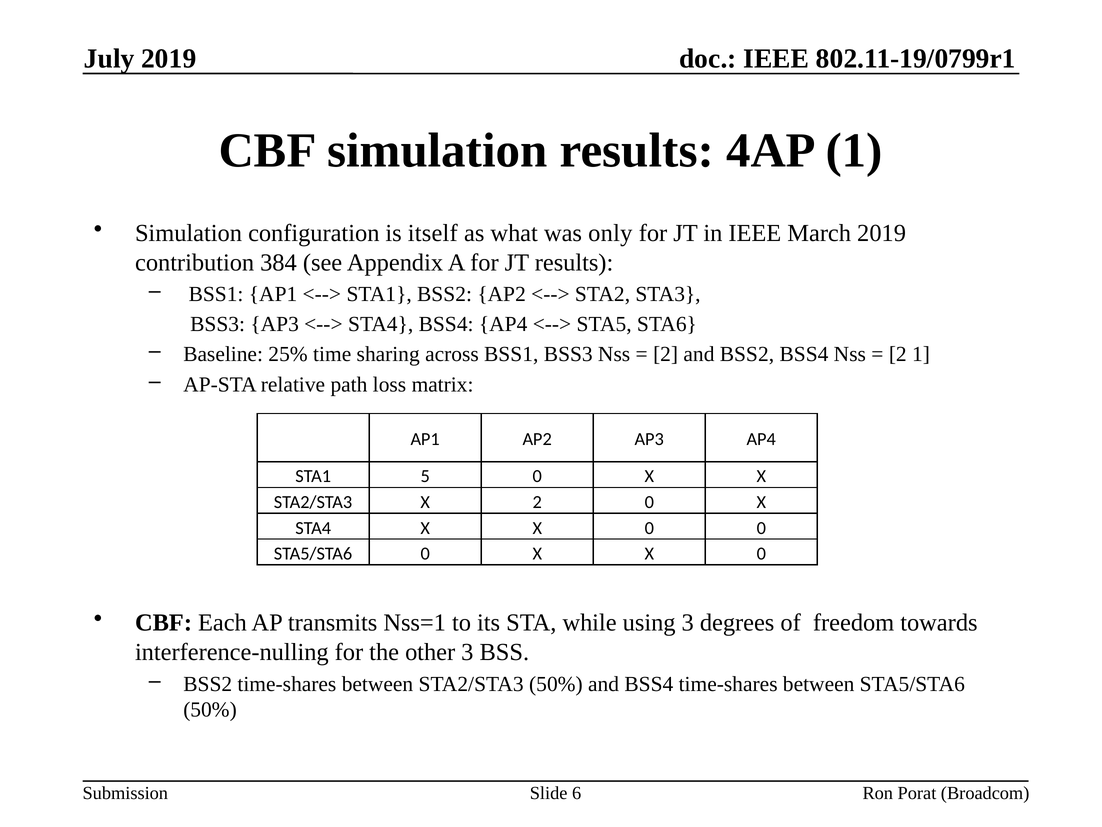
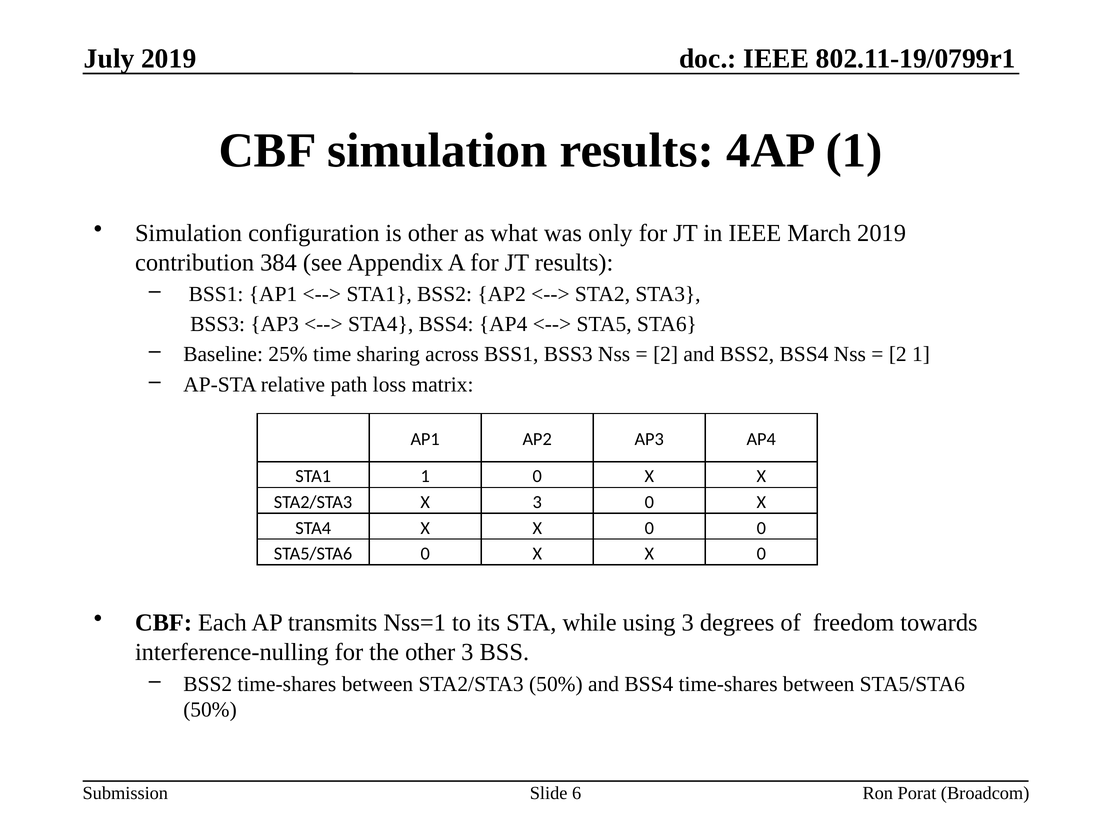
is itself: itself -> other
STA1 5: 5 -> 1
X 2: 2 -> 3
